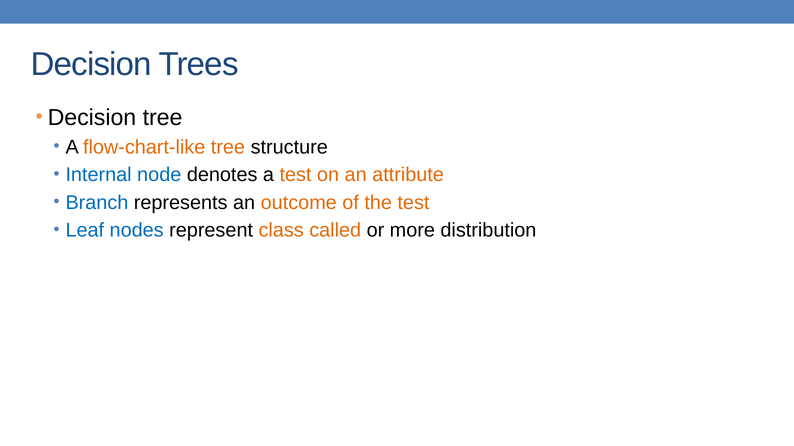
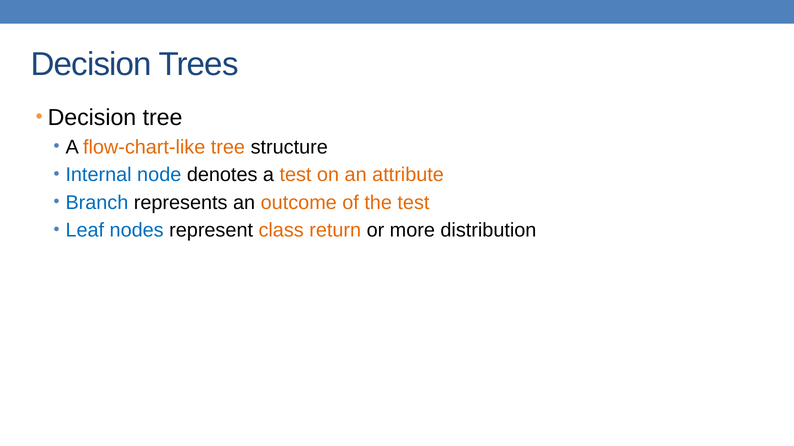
called: called -> return
